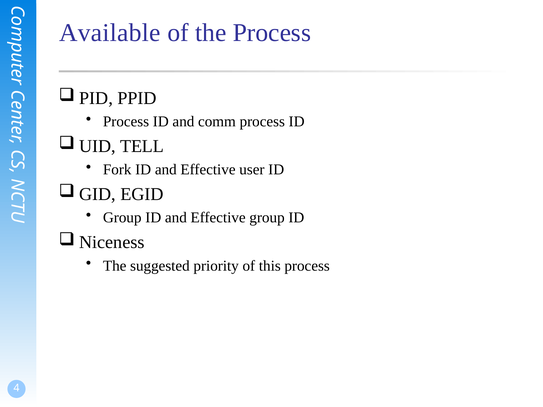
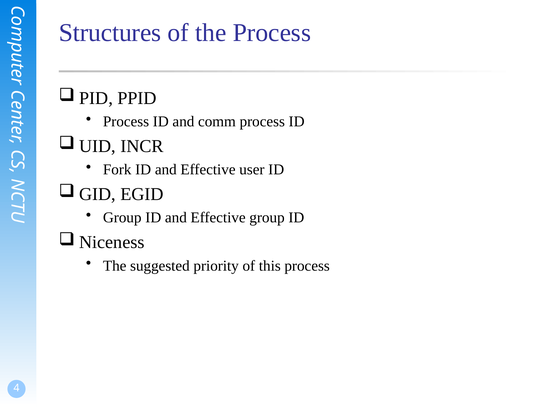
Available: Available -> Structures
TELL: TELL -> INCR
